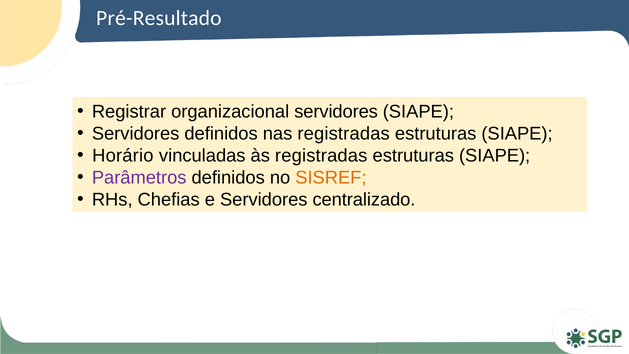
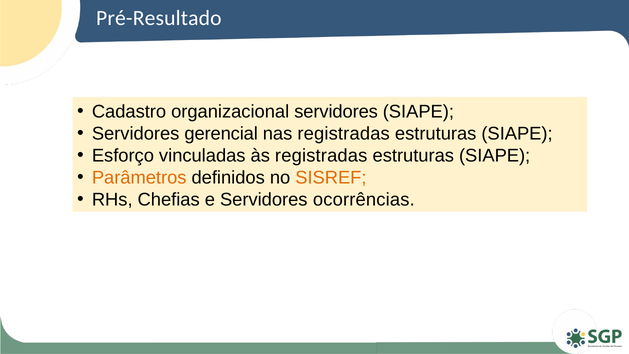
Registrar: Registrar -> Cadastro
Servidores definidos: definidos -> gerencial
Horário: Horário -> Esforço
Parâmetros colour: purple -> orange
centralizado: centralizado -> ocorrências
